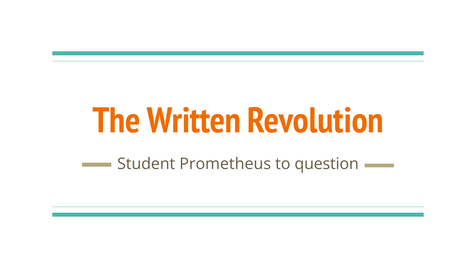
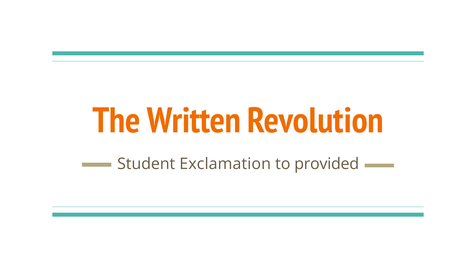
Prometheus: Prometheus -> Exclamation
question: question -> provided
